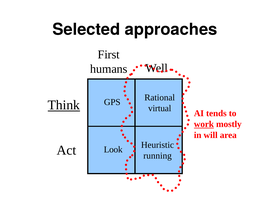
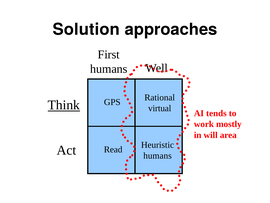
Selected: Selected -> Solution
work underline: present -> none
Look: Look -> Read
running at (158, 155): running -> humans
